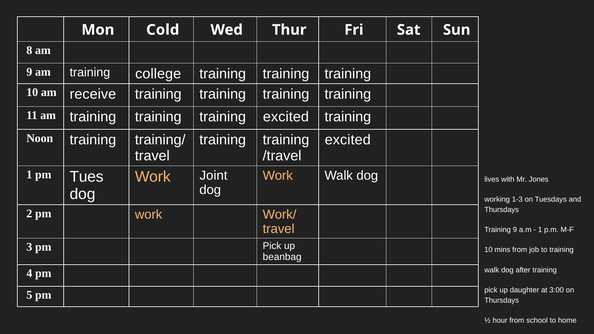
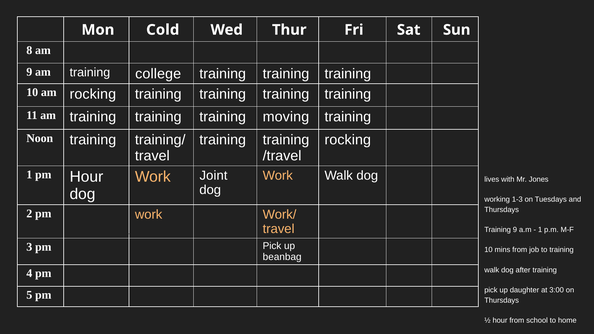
am receive: receive -> rocking
training excited: excited -> moving
excited at (348, 140): excited -> rocking
pm Tues: Tues -> Hour
